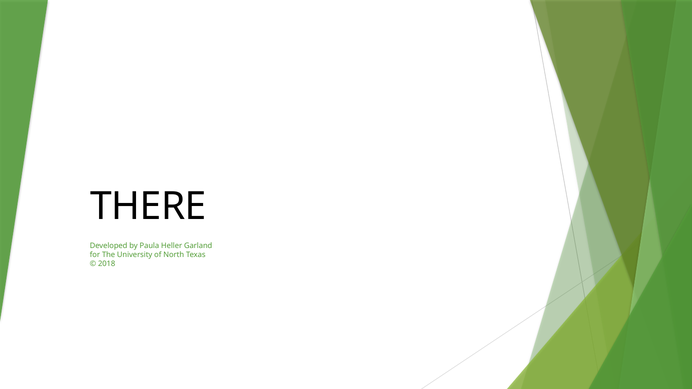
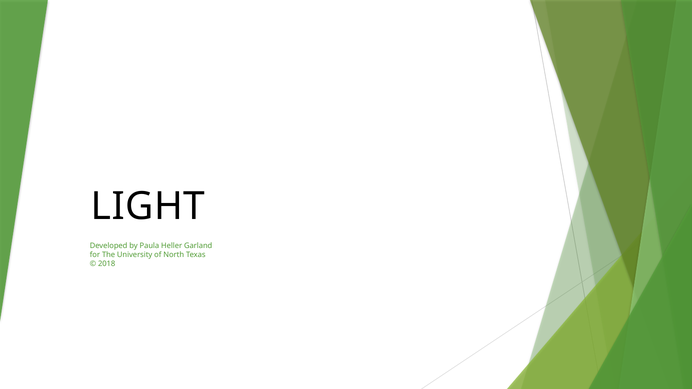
THERE: THERE -> LIGHT
